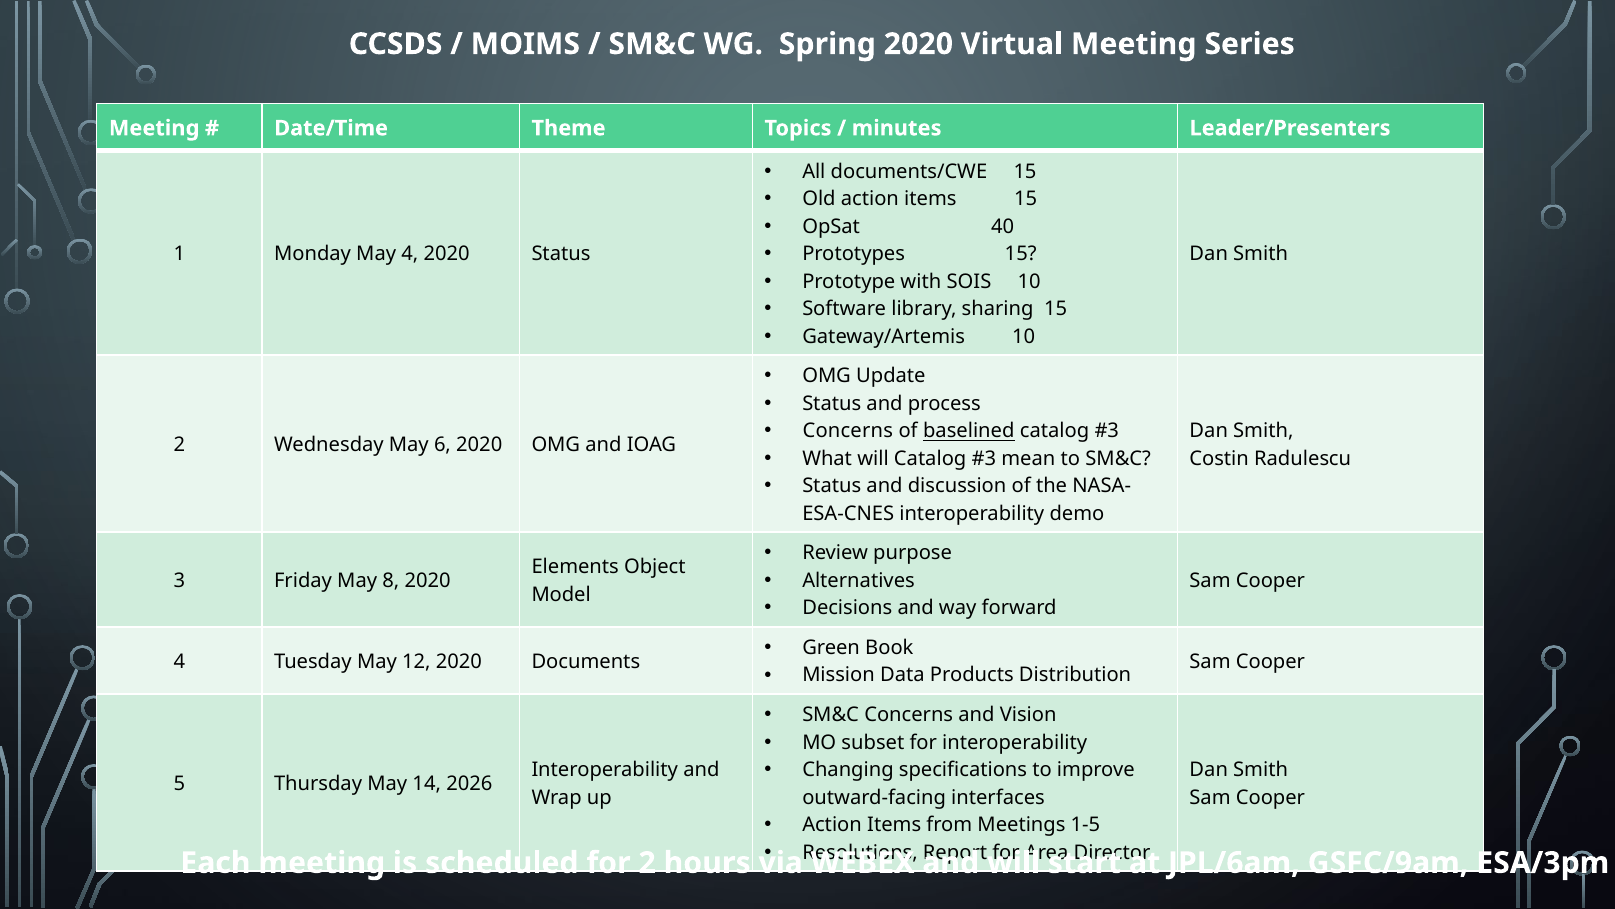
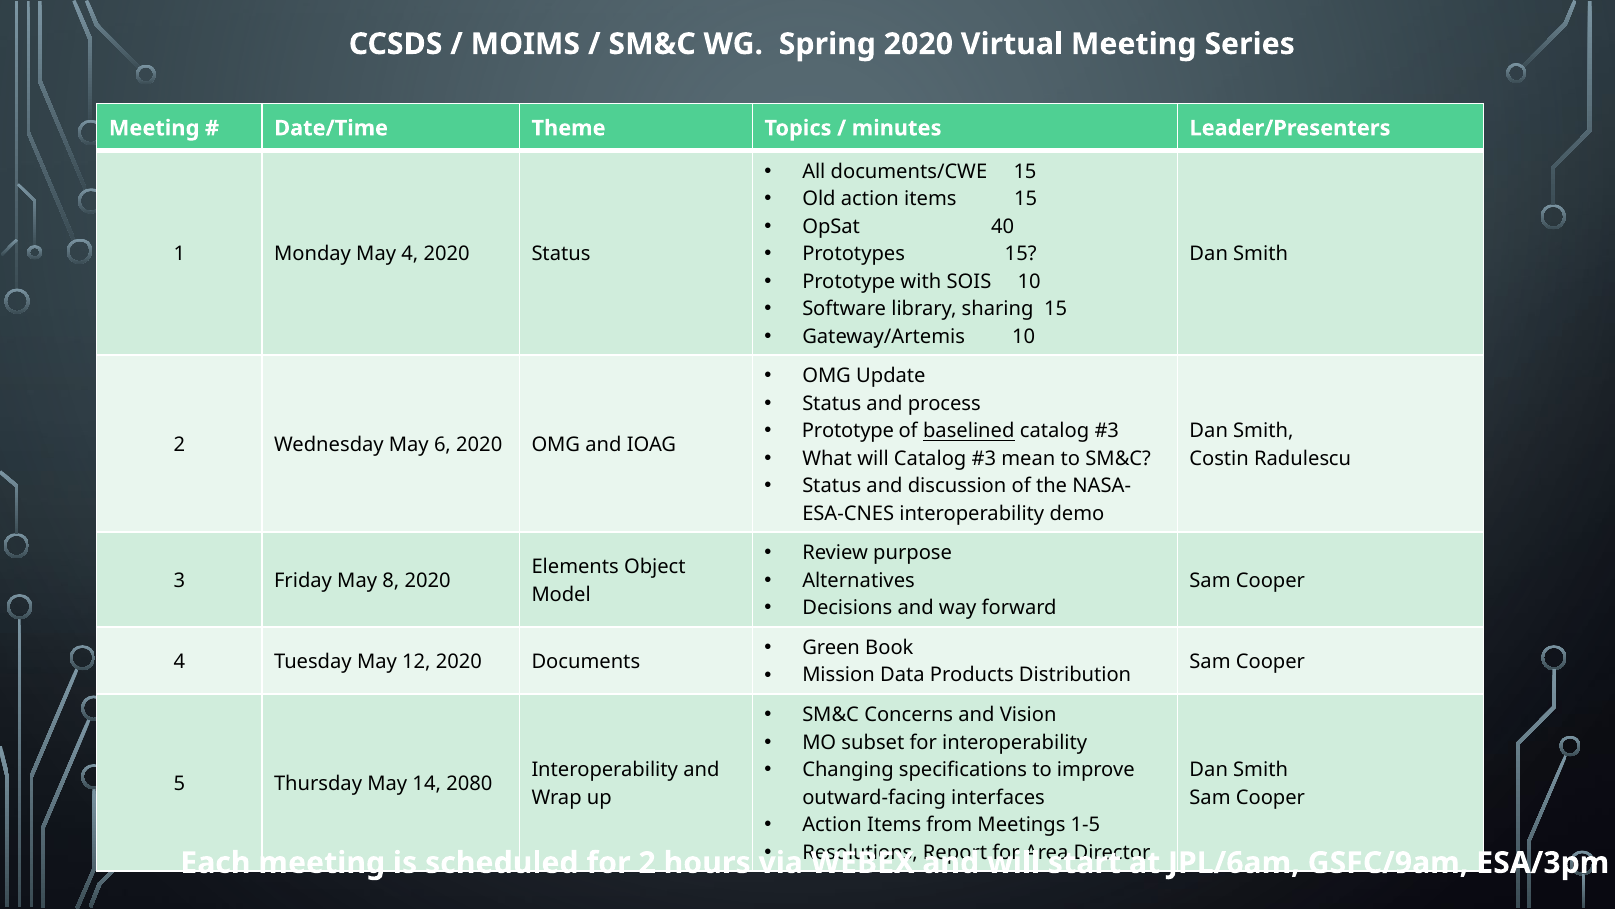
Concerns at (848, 431): Concerns -> Prototype
2026: 2026 -> 2080
